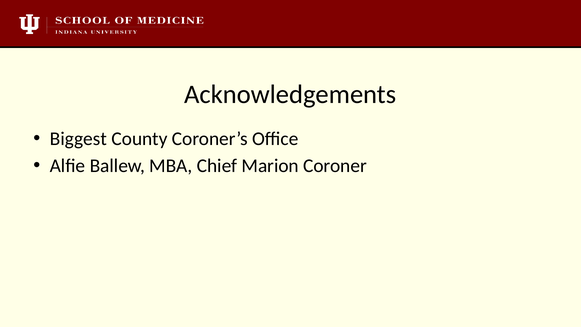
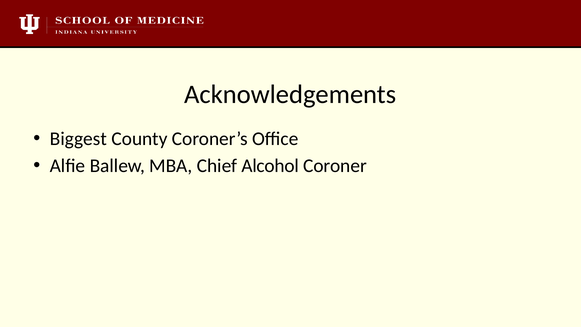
Marion: Marion -> Alcohol
